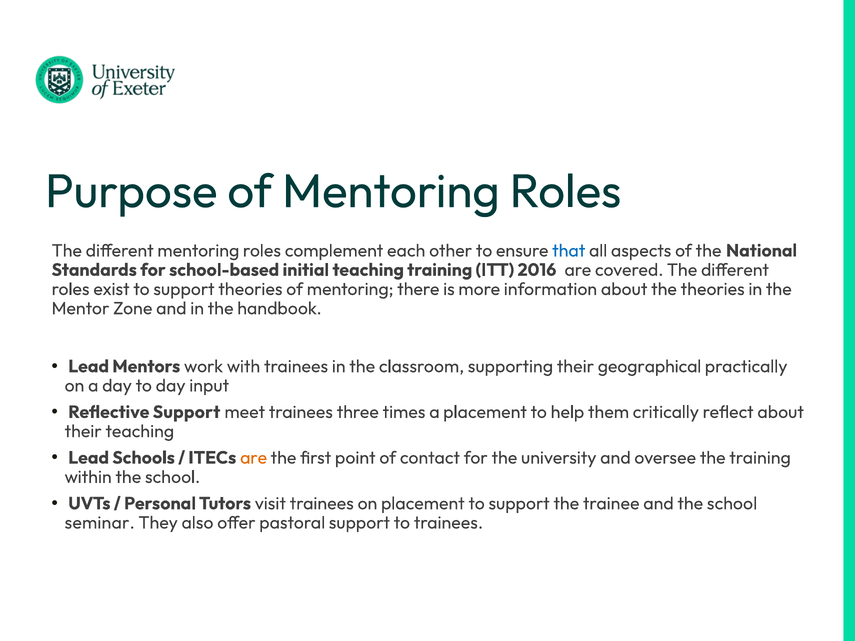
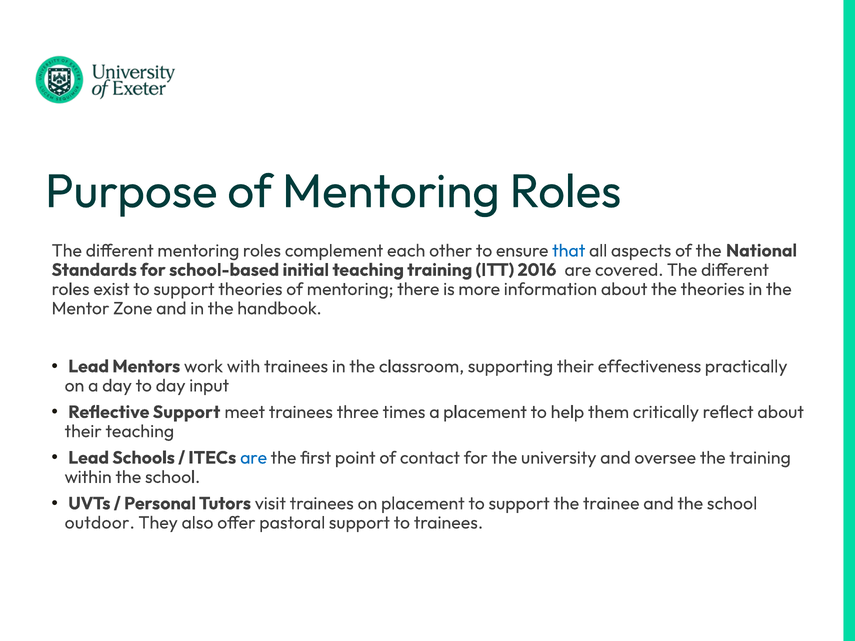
geographical: geographical -> effectiveness
are at (254, 458) colour: orange -> blue
seminar: seminar -> outdoor
